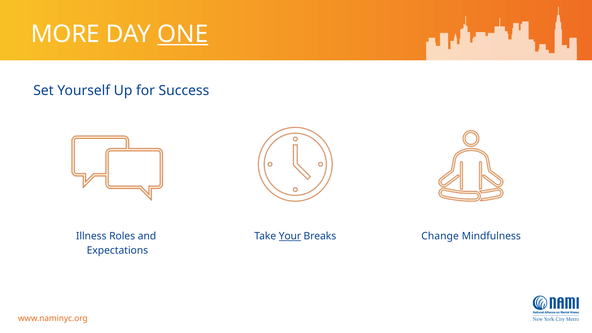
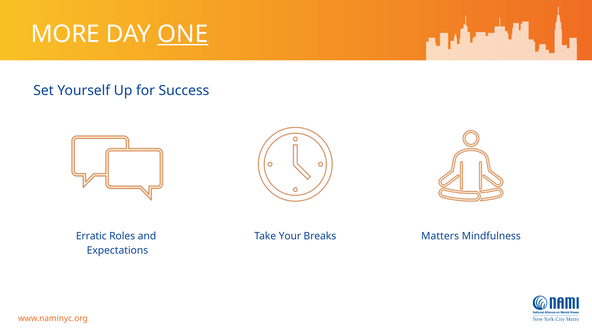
Illness: Illness -> Erratic
Your underline: present -> none
Change: Change -> Matters
